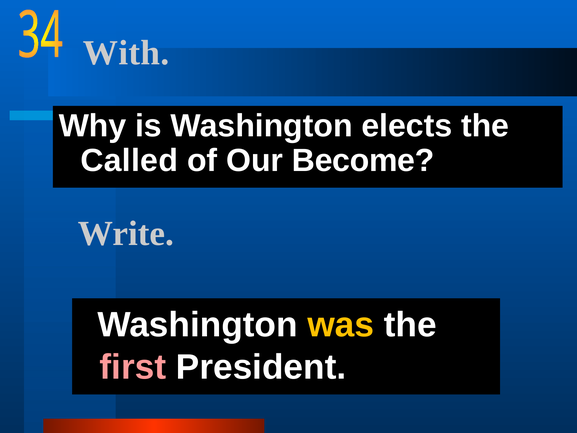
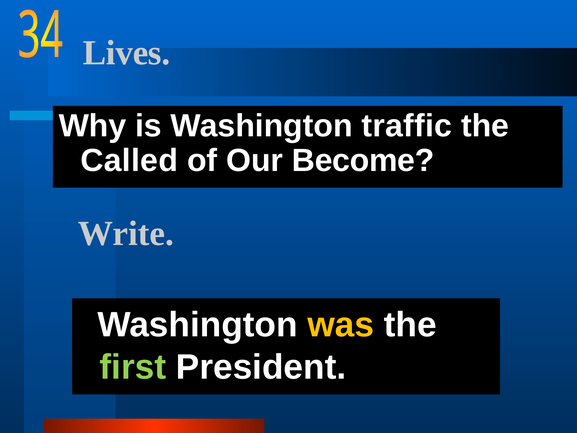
With: With -> Lives
elects: elects -> traffic
first colour: pink -> light green
